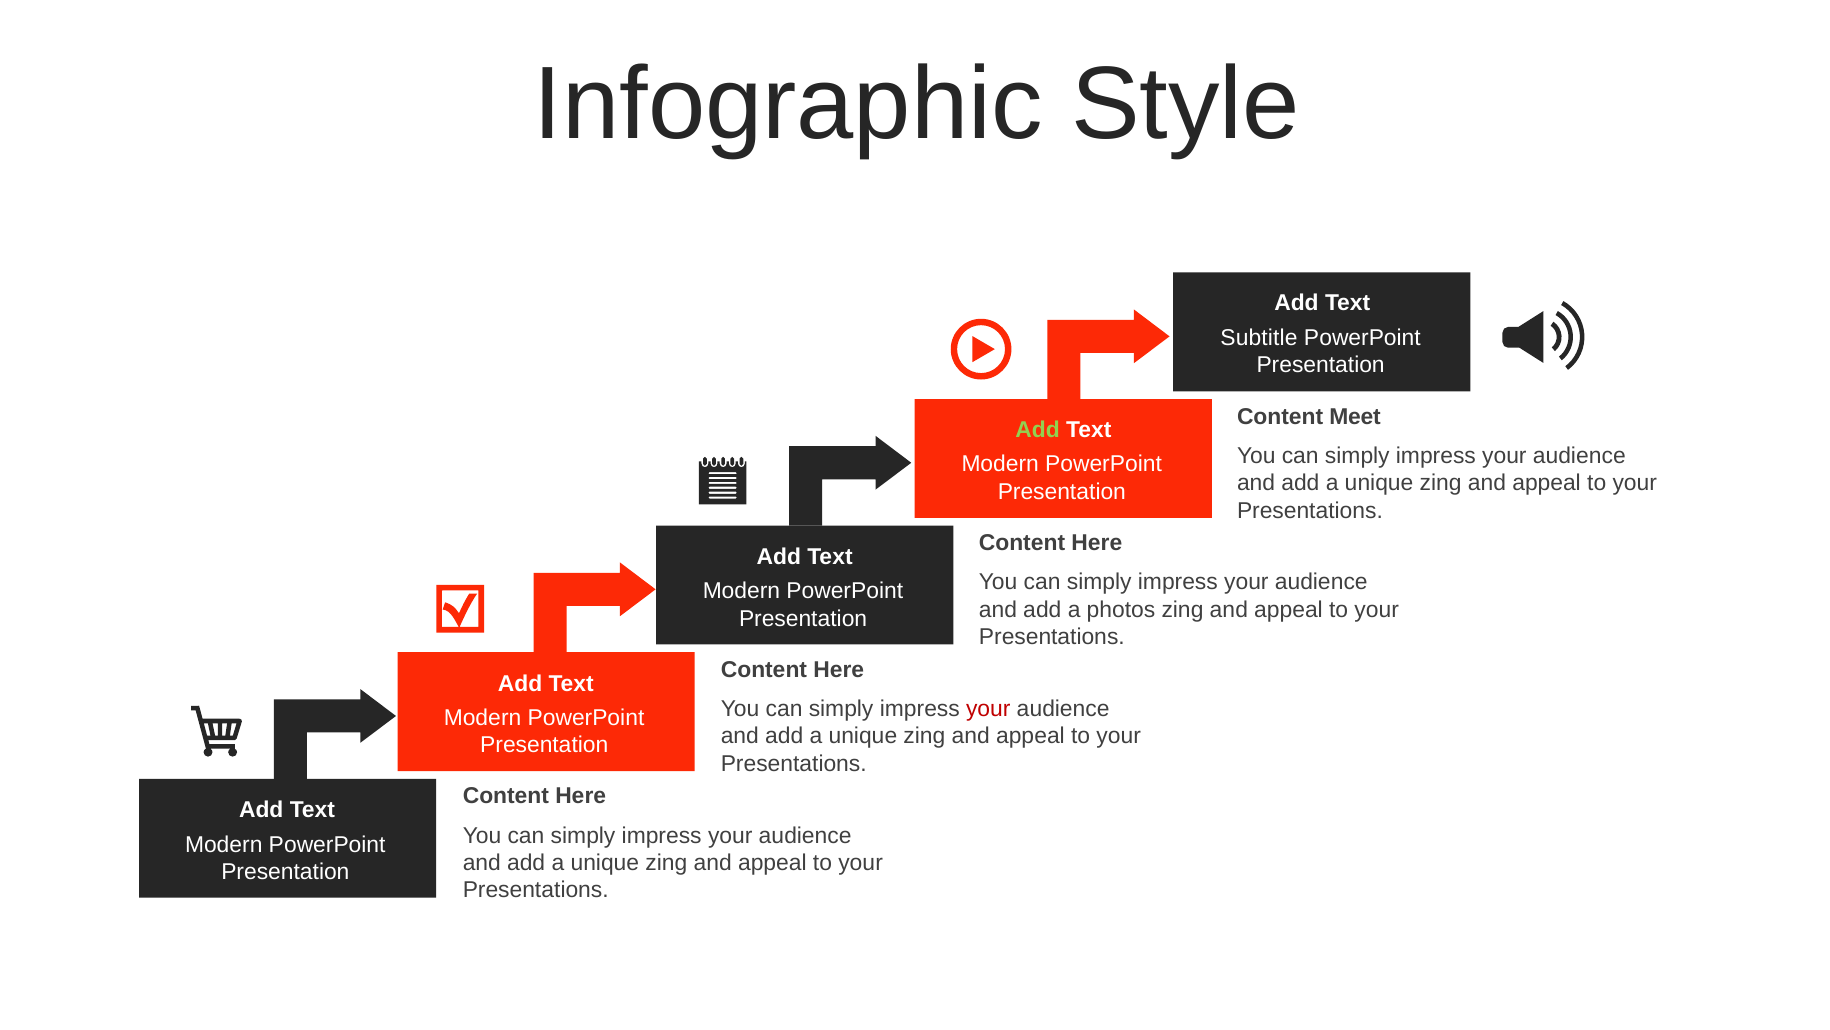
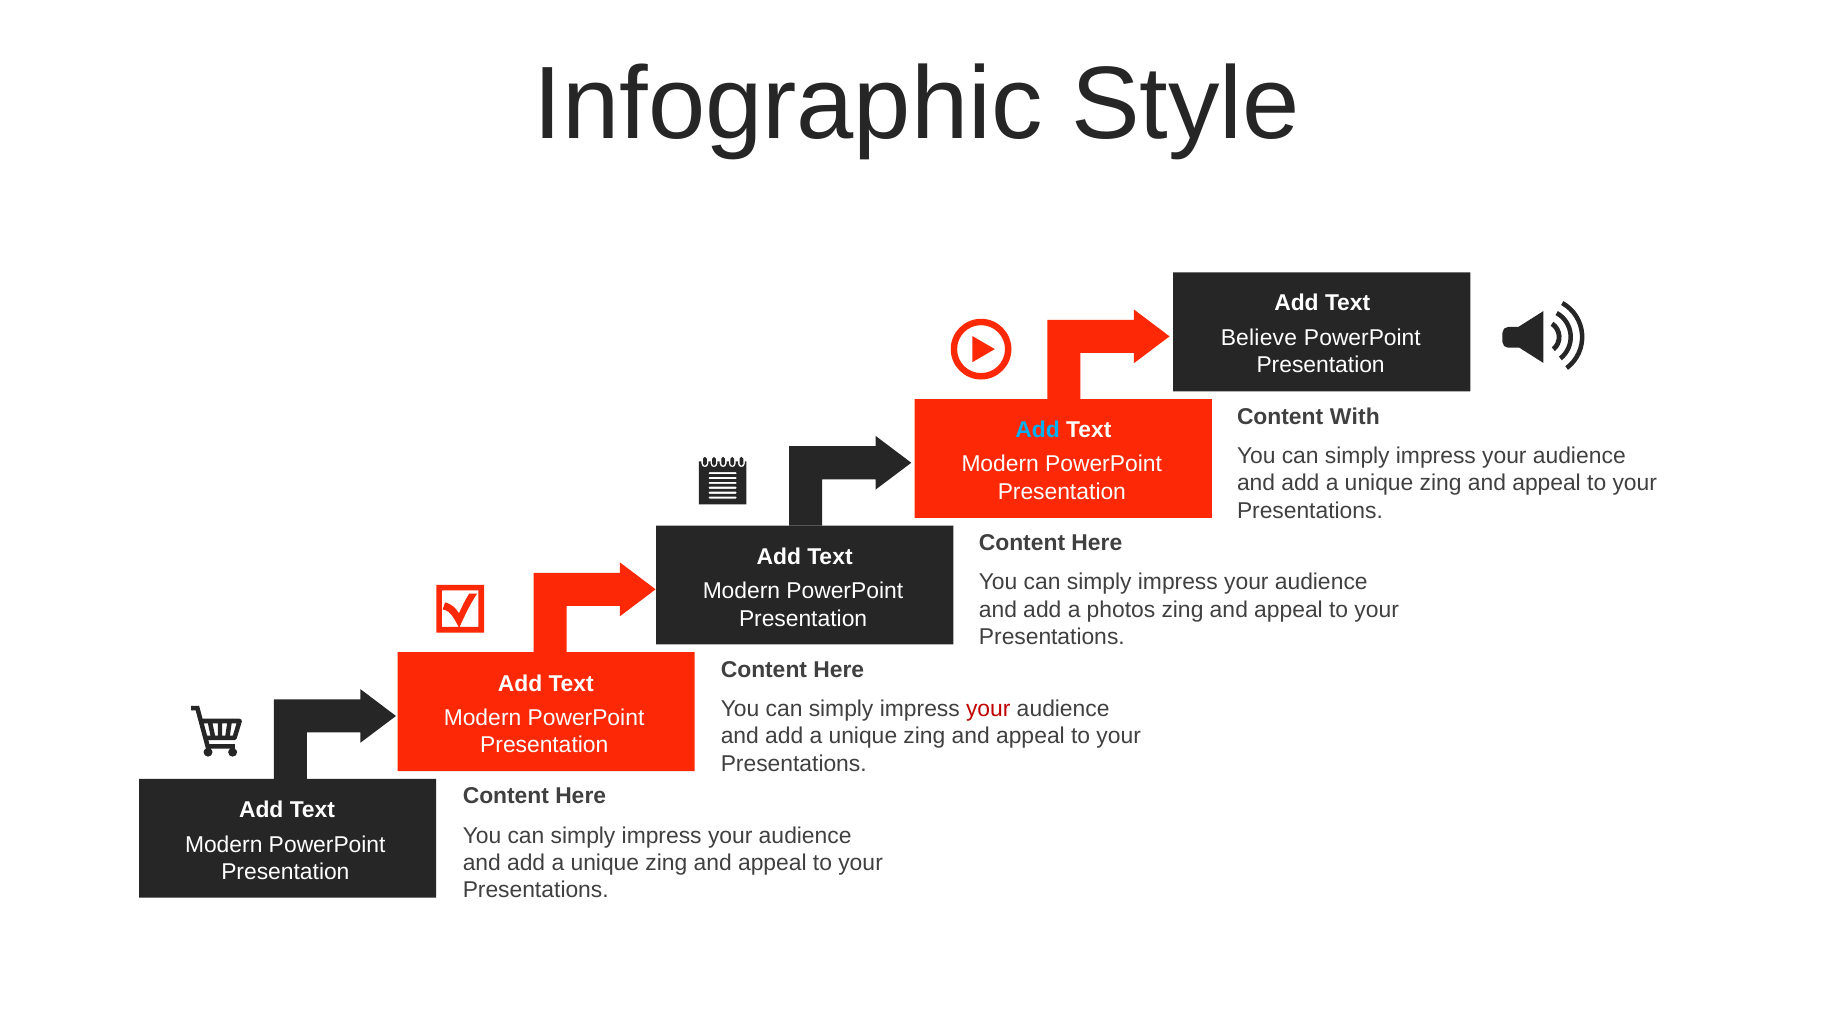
Subtitle: Subtitle -> Believe
Meet: Meet -> With
Add at (1038, 430) colour: light green -> light blue
